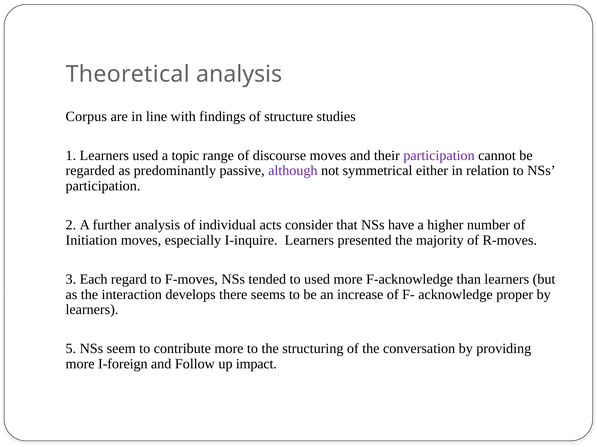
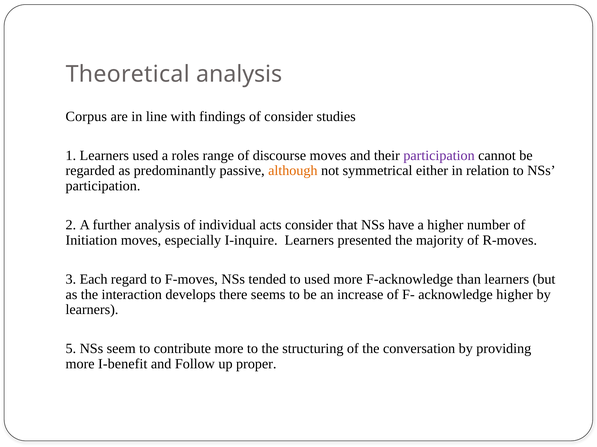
of structure: structure -> consider
topic: topic -> roles
although colour: purple -> orange
acknowledge proper: proper -> higher
I-foreign: I-foreign -> I-benefit
impact: impact -> proper
